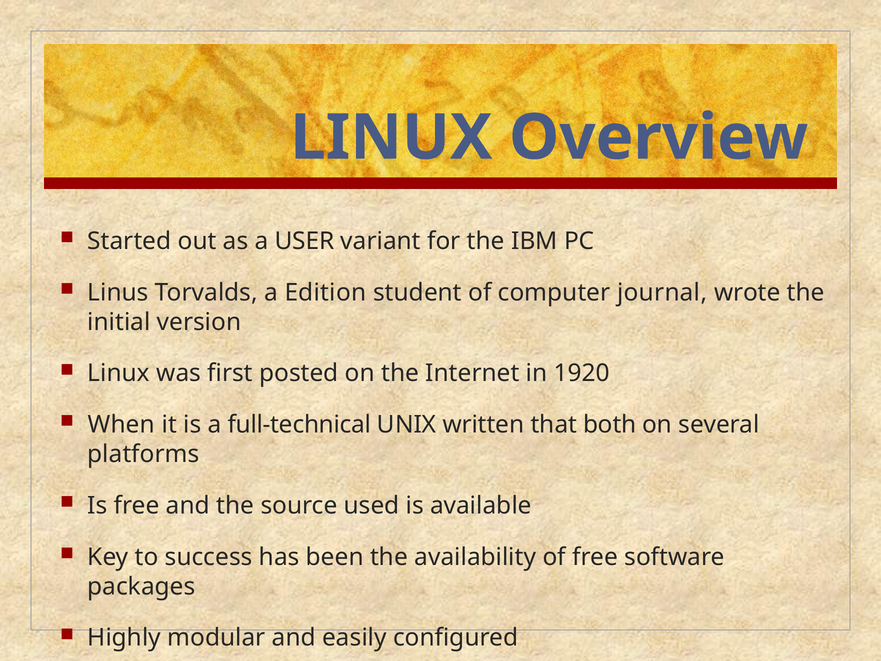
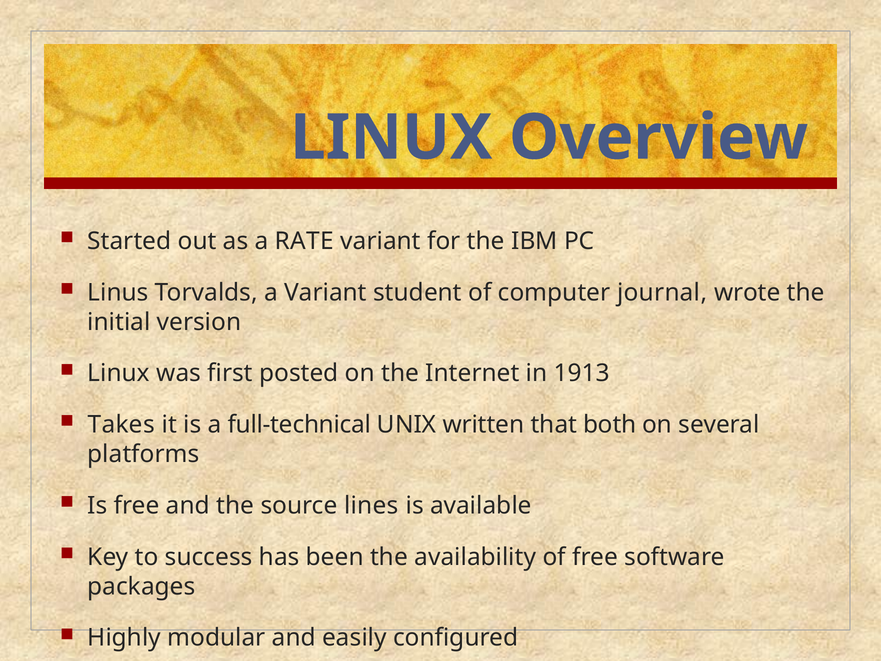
USER: USER -> RATE
a Edition: Edition -> Variant
1920: 1920 -> 1913
When: When -> Takes
used: used -> lines
